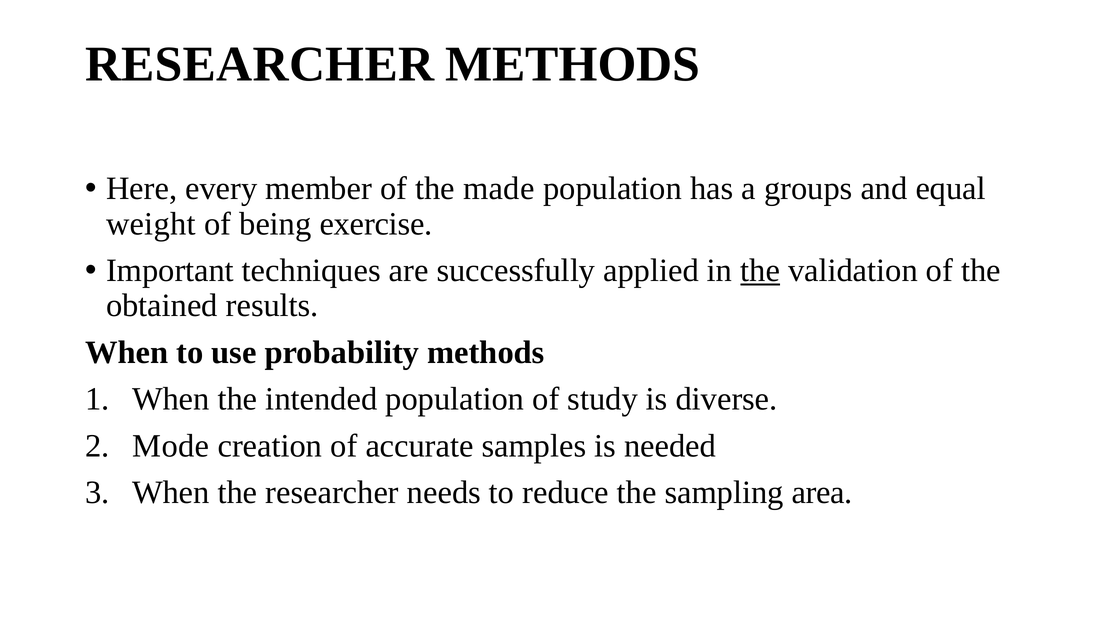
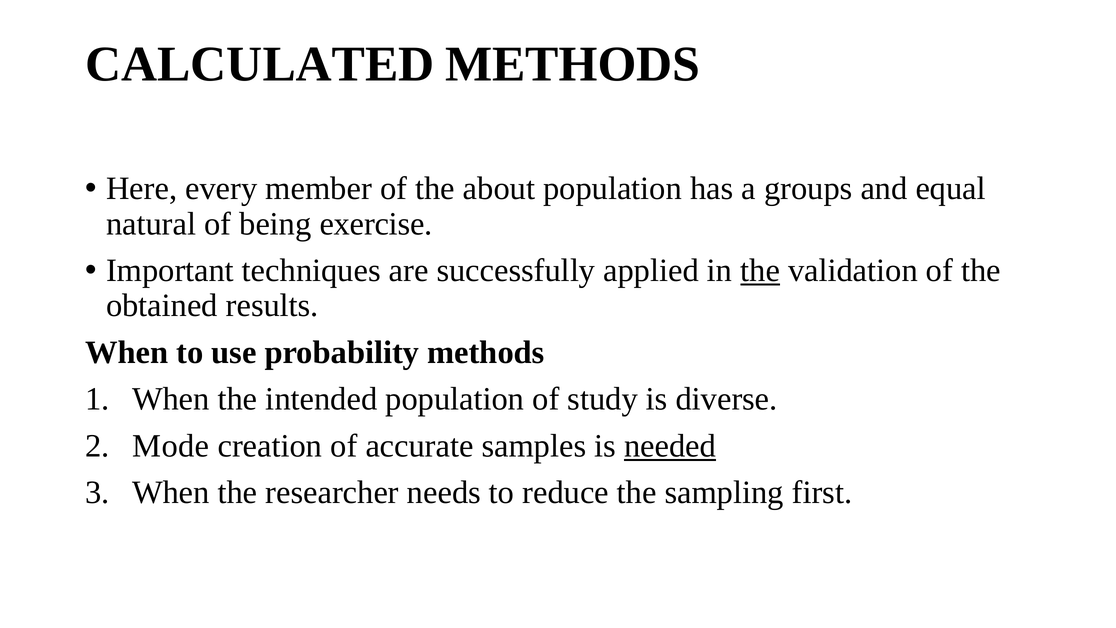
RESEARCHER at (260, 64): RESEARCHER -> CALCULATED
made: made -> about
weight: weight -> natural
needed underline: none -> present
area: area -> first
